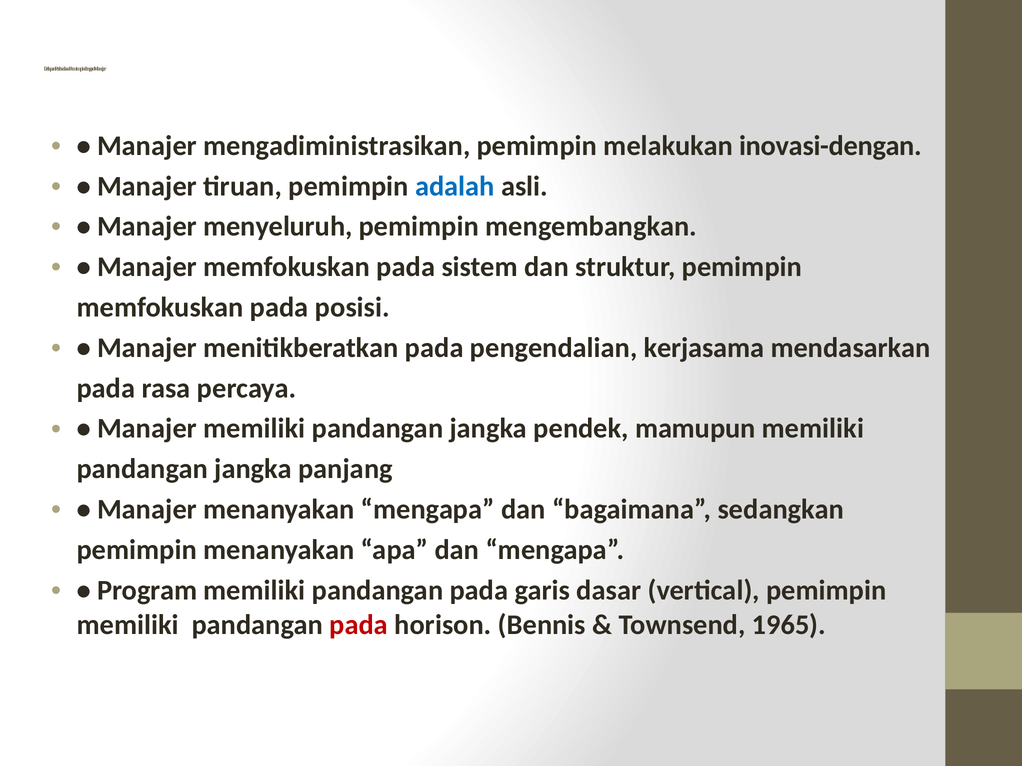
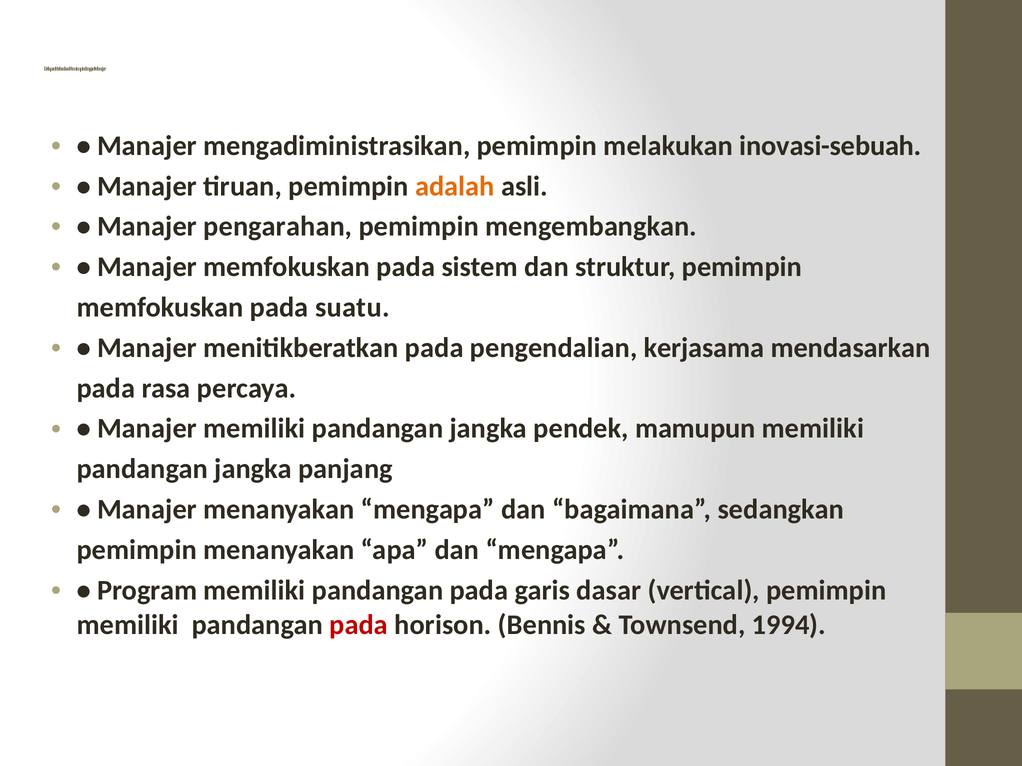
inovasi-dengan: inovasi-dengan -> inovasi-sebuah
adalah colour: blue -> orange
menyeluruh: menyeluruh -> pengarahan
posisi: posisi -> suatu
1965: 1965 -> 1994
